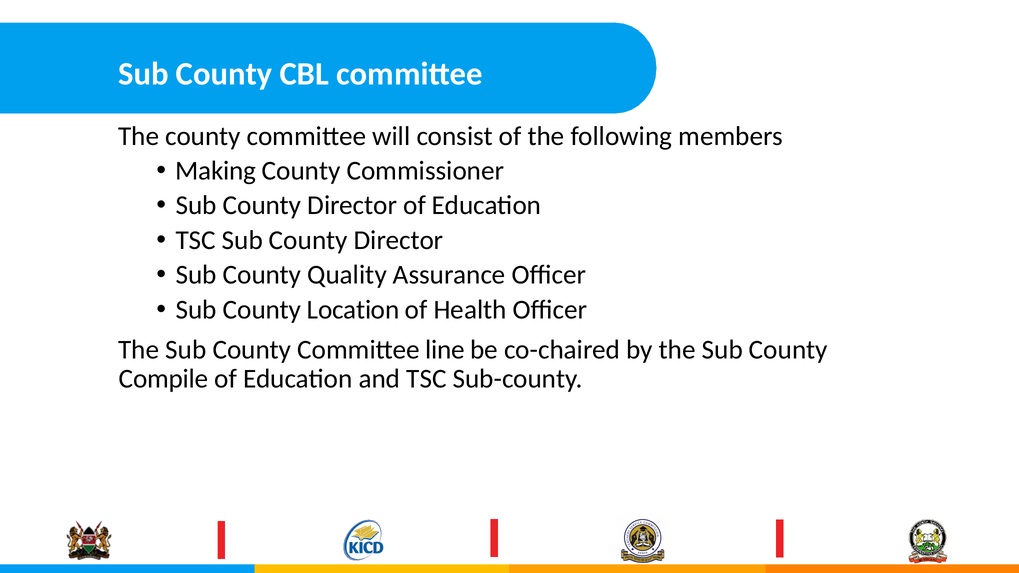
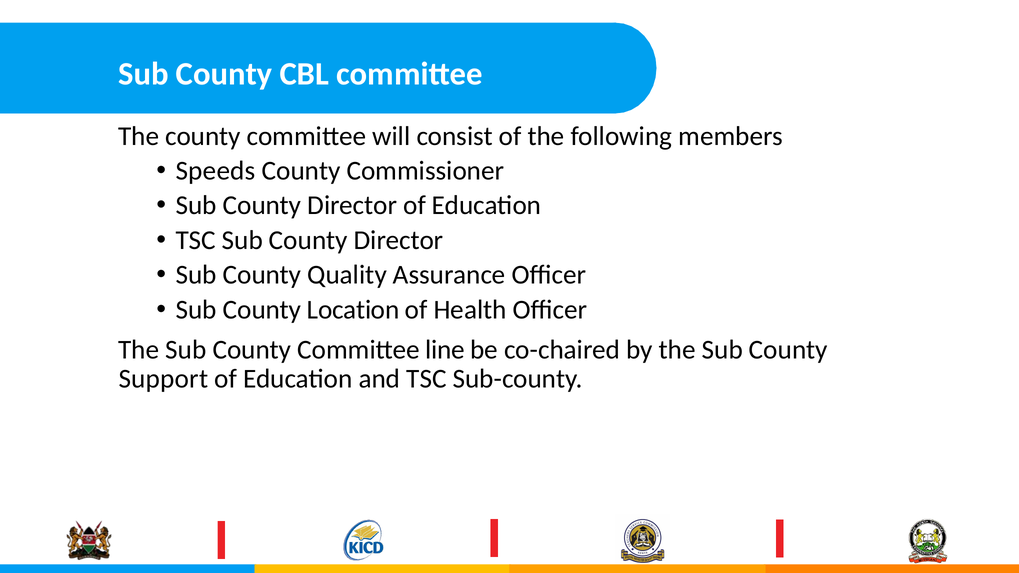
Making: Making -> Speeds
Compile: Compile -> Support
